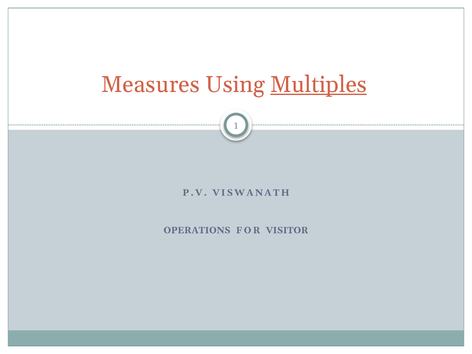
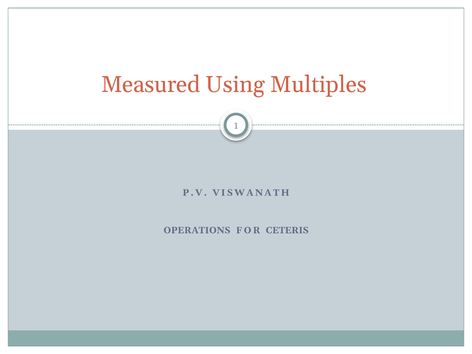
Measures: Measures -> Measured
Multiples underline: present -> none
VISITOR: VISITOR -> CETERIS
